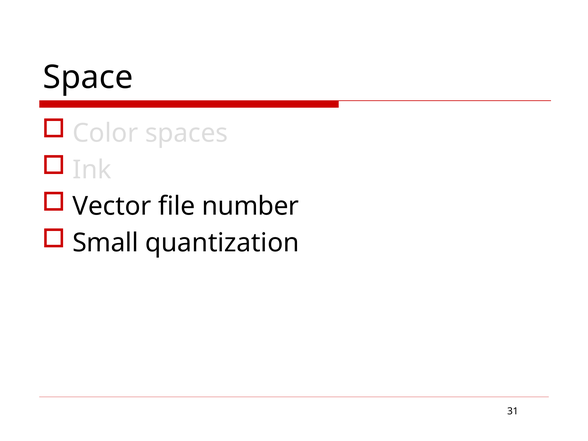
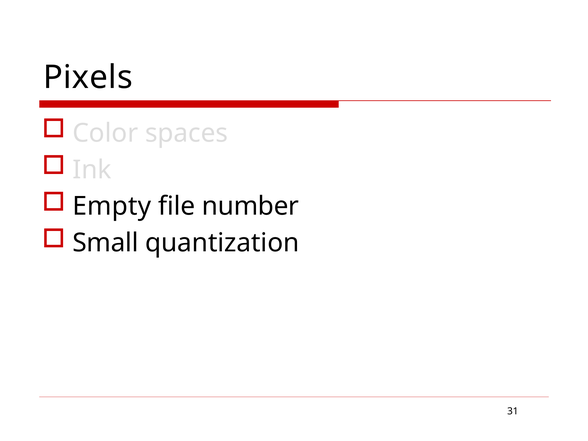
Space: Space -> Pixels
Vector: Vector -> Empty
